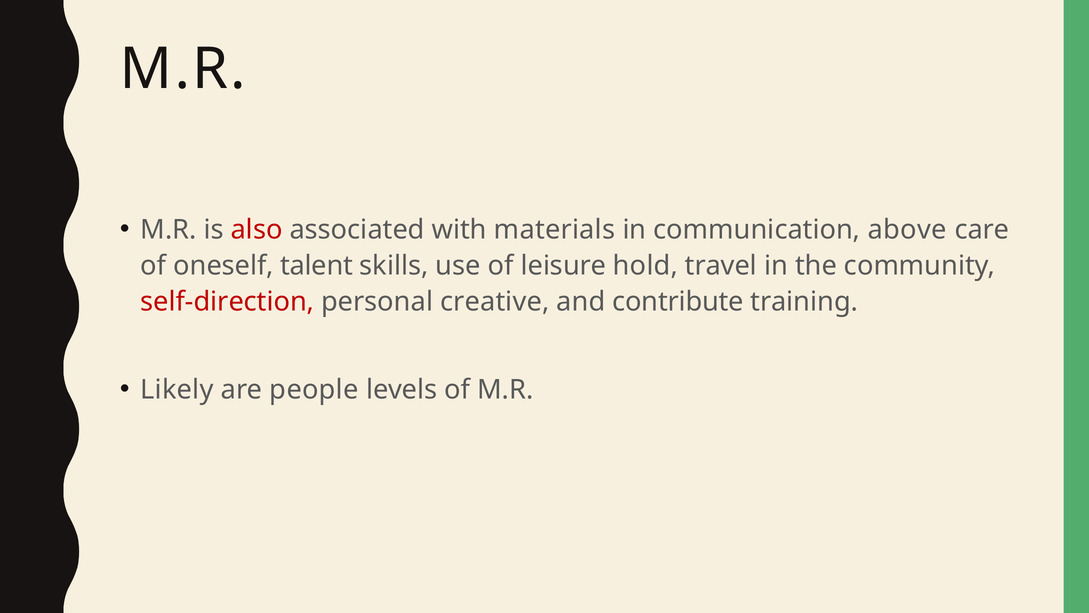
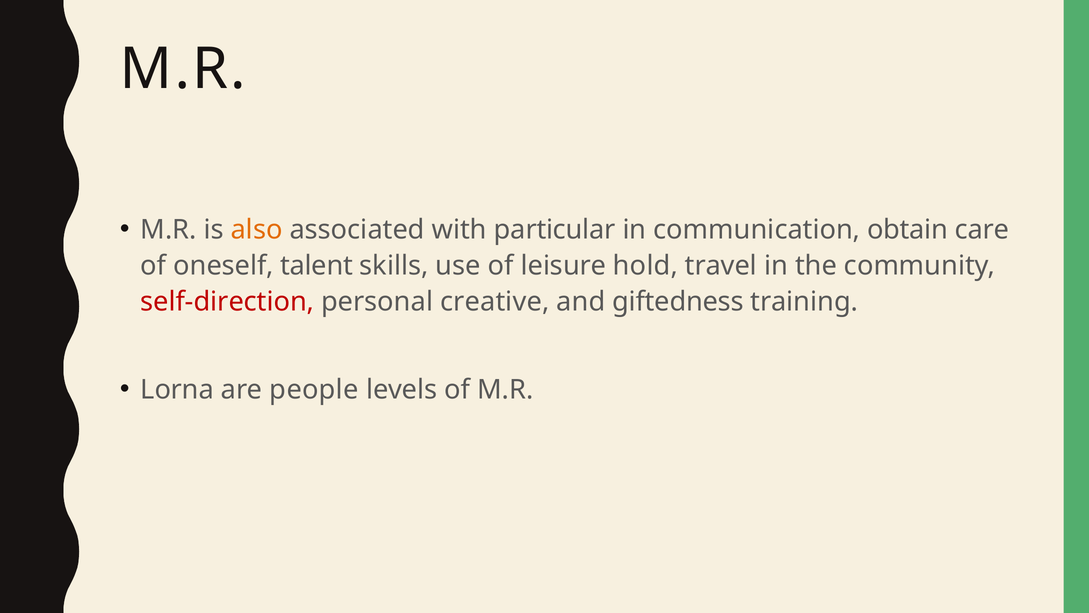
also colour: red -> orange
materials: materials -> particular
above: above -> obtain
contribute: contribute -> giftedness
Likely: Likely -> Lorna
